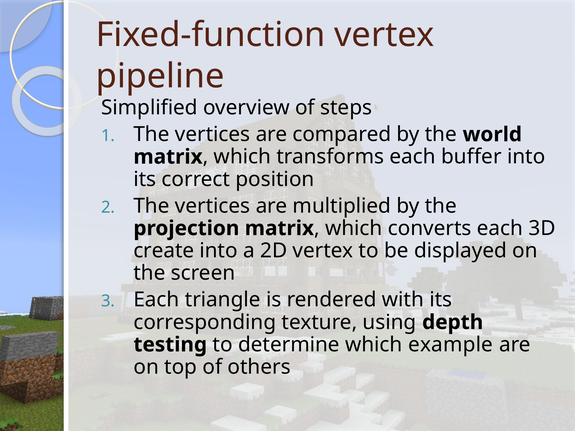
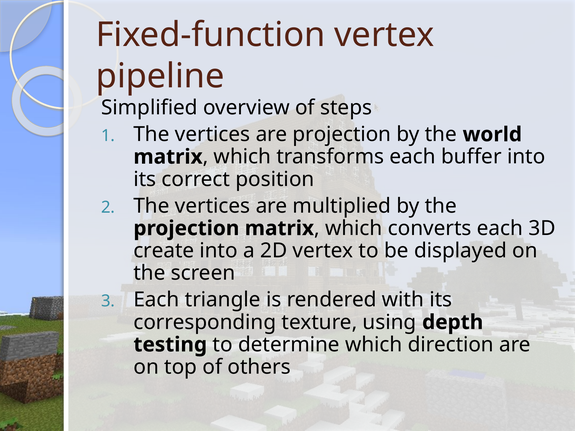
are compared: compared -> projection
example: example -> direction
